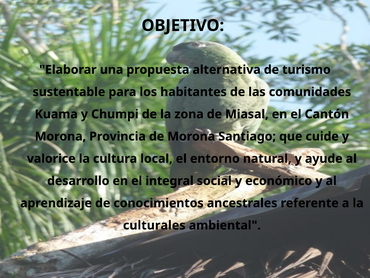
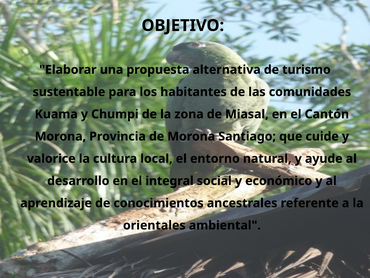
culturales: culturales -> orientales
